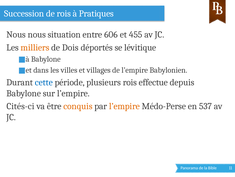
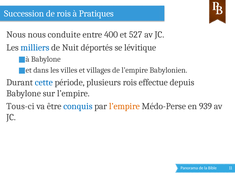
situation: situation -> conduite
606: 606 -> 400
455: 455 -> 527
milliers colour: orange -> blue
Dois: Dois -> Nuit
Cités-ci: Cités-ci -> Tous-ci
conquis colour: orange -> blue
537: 537 -> 939
